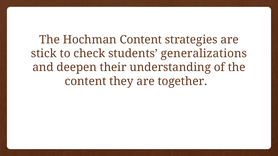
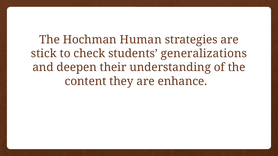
Hochman Content: Content -> Human
together: together -> enhance
